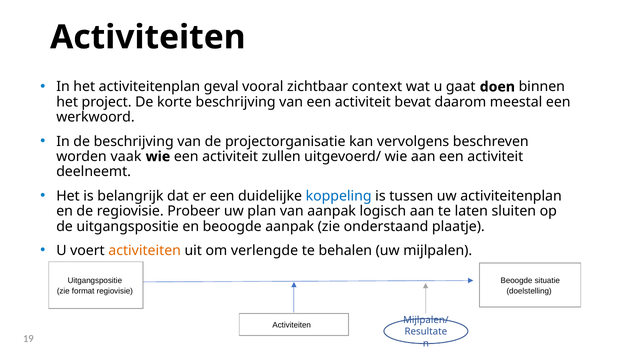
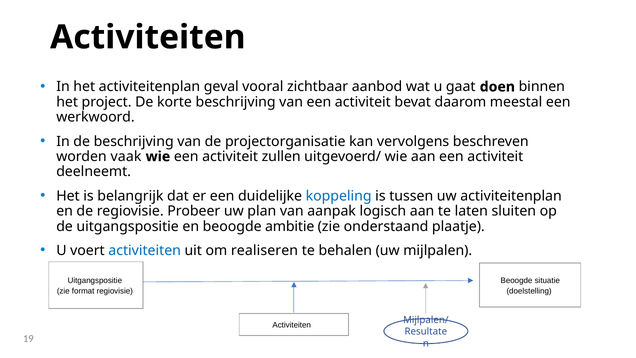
context: context -> aanbod
beoogde aanpak: aanpak -> ambitie
activiteiten at (145, 250) colour: orange -> blue
verlengde: verlengde -> realiseren
